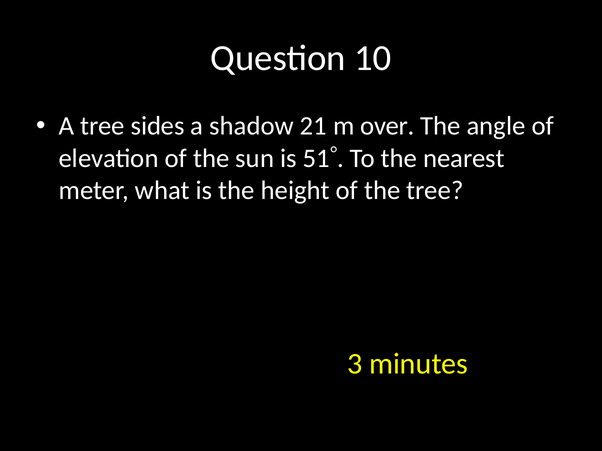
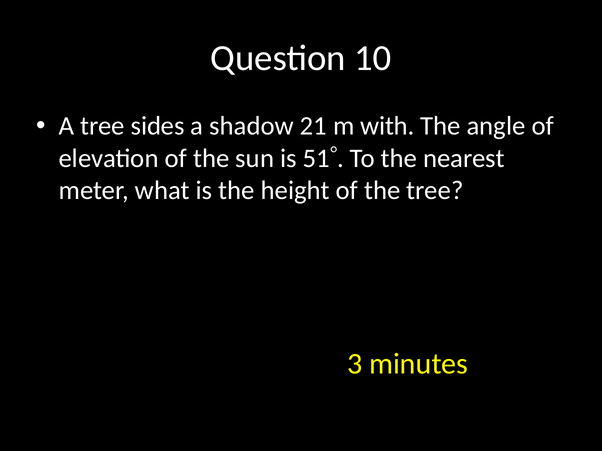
over: over -> with
